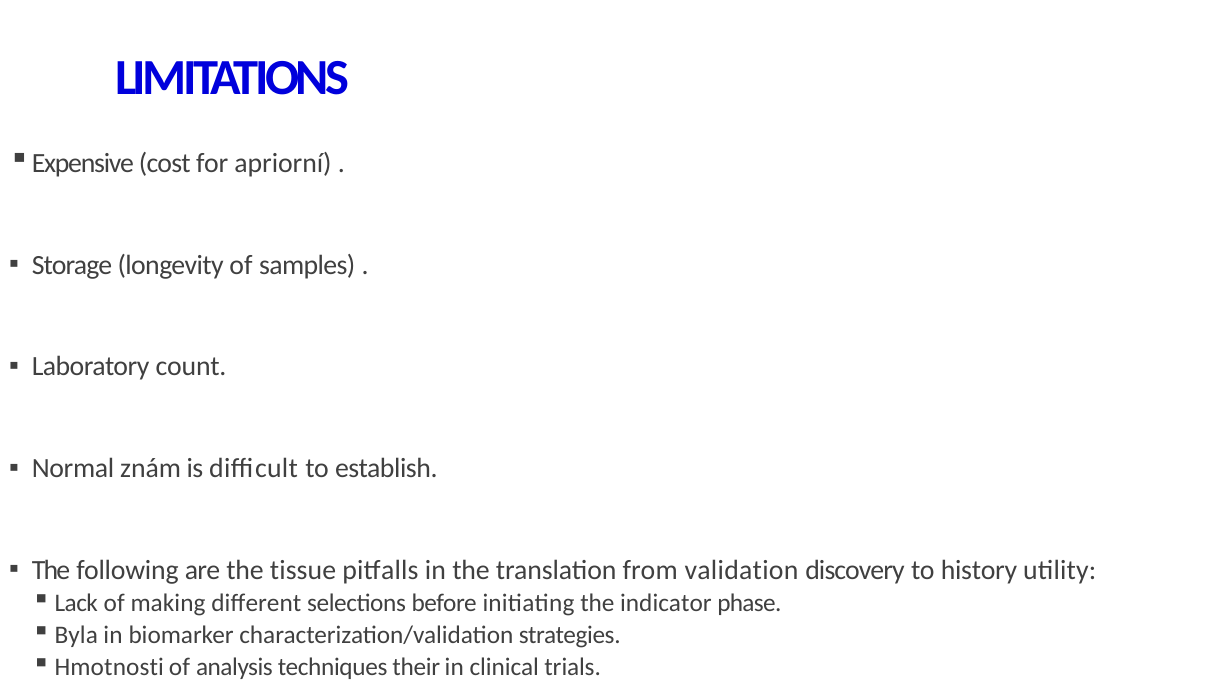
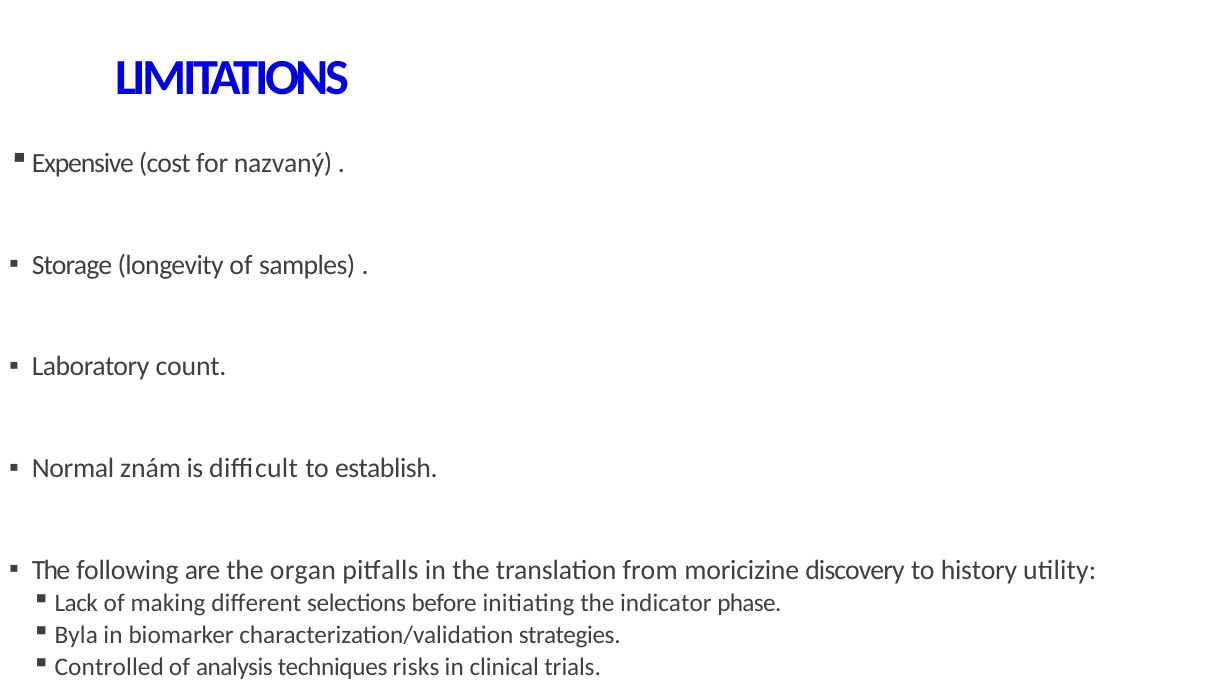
apriorní: apriorní -> nazvaný
tissue: tissue -> organ
validation: validation -> moricizine
Hmotnosti: Hmotnosti -> Controlled
their: their -> risks
